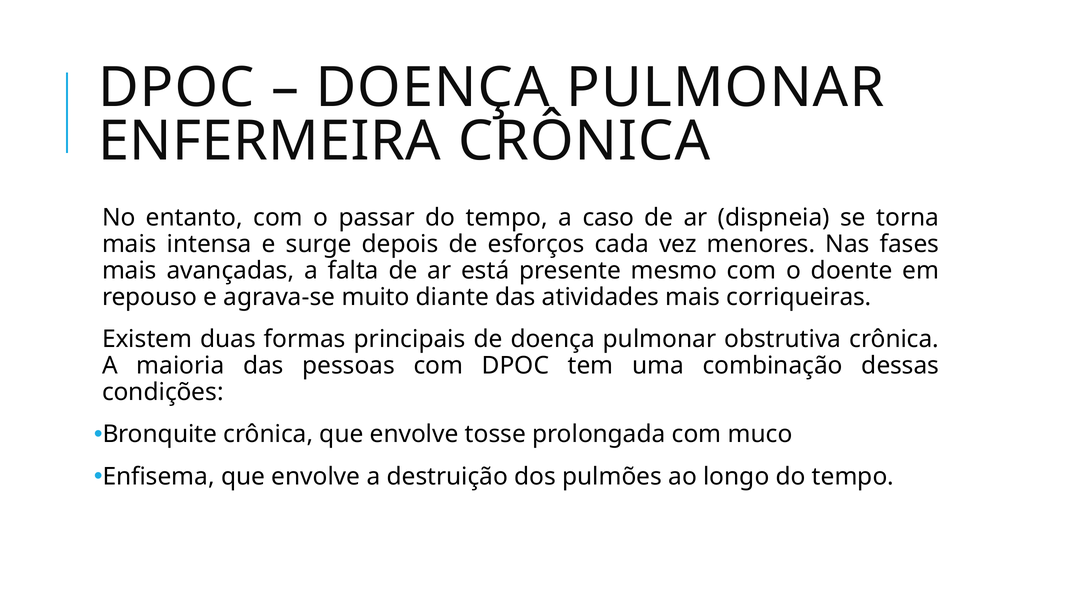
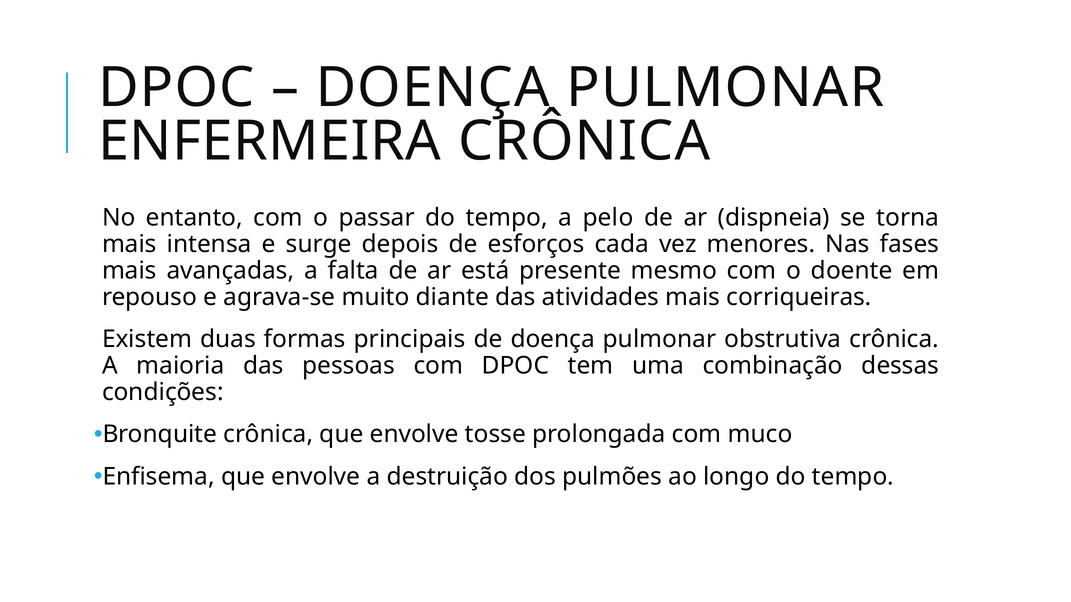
caso: caso -> pelo
